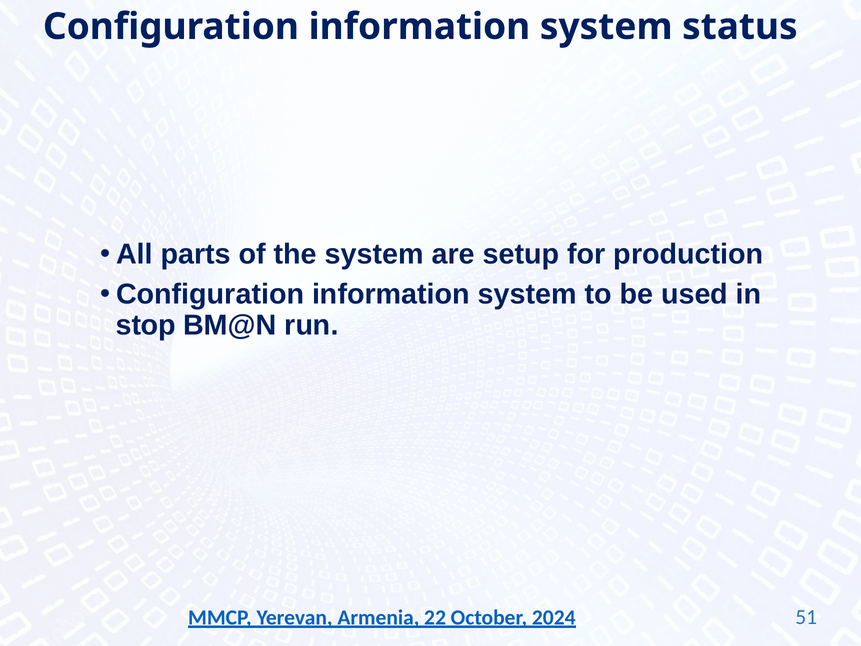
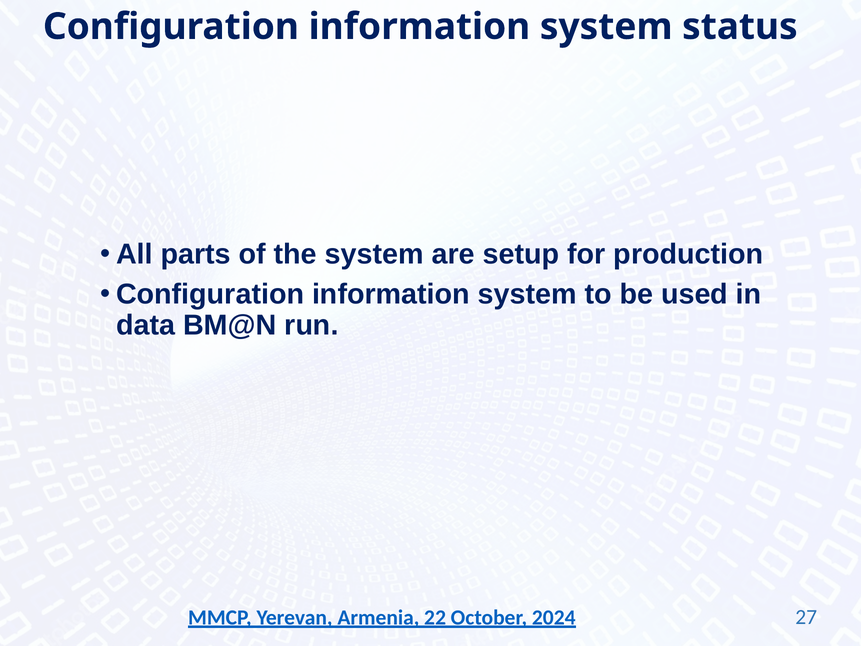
stop: stop -> data
51: 51 -> 27
